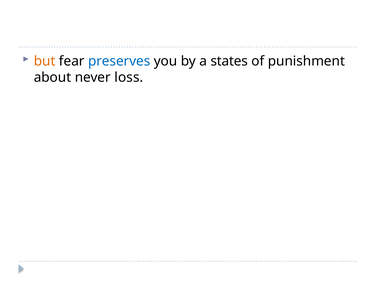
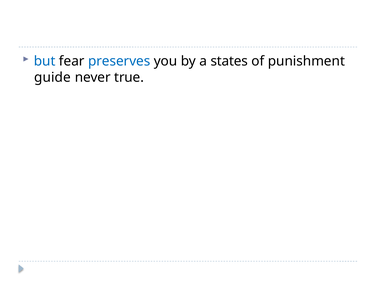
but colour: orange -> blue
about: about -> guide
loss: loss -> true
